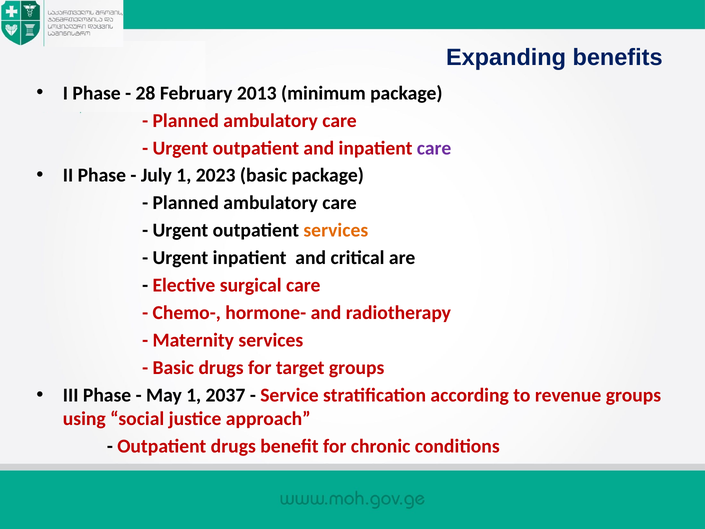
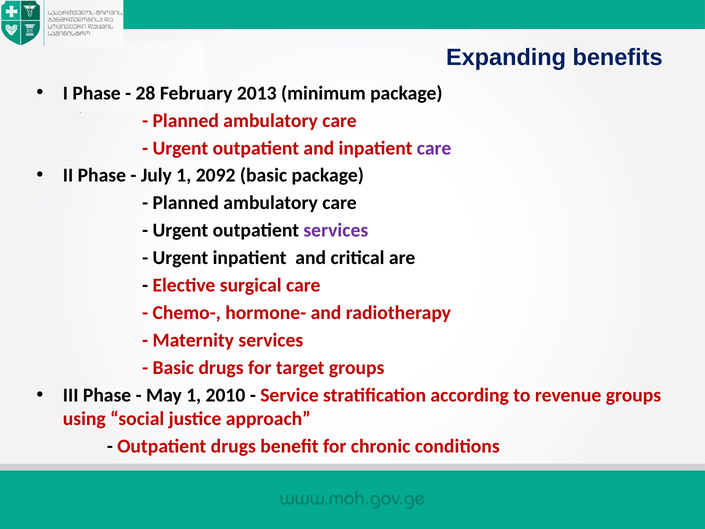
2023: 2023 -> 2092
services at (336, 230) colour: orange -> purple
2037: 2037 -> 2010
